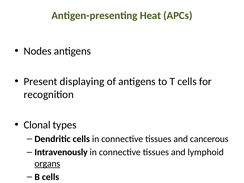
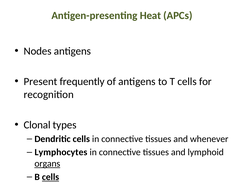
displaying: displaying -> frequently
cancerous: cancerous -> whenever
Intravenously: Intravenously -> Lymphocytes
cells at (50, 177) underline: none -> present
